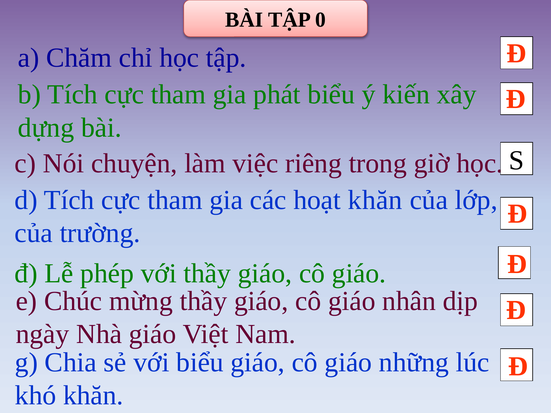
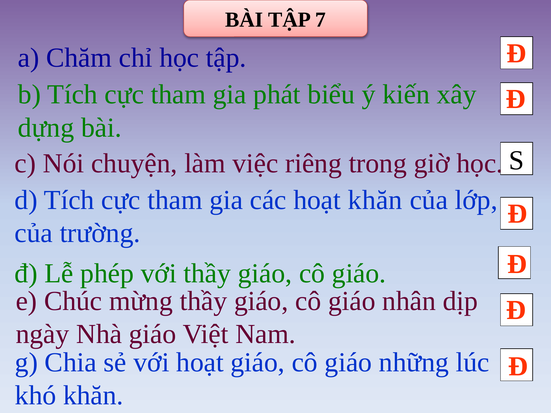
0: 0 -> 7
với biểu: biểu -> hoạt
